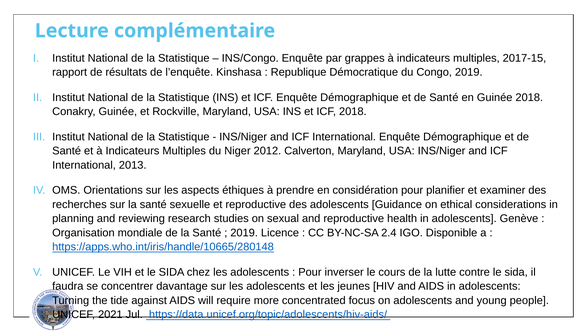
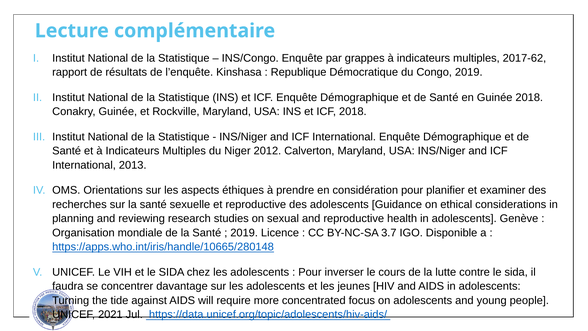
2017-15: 2017-15 -> 2017-62
2.4: 2.4 -> 3.7
